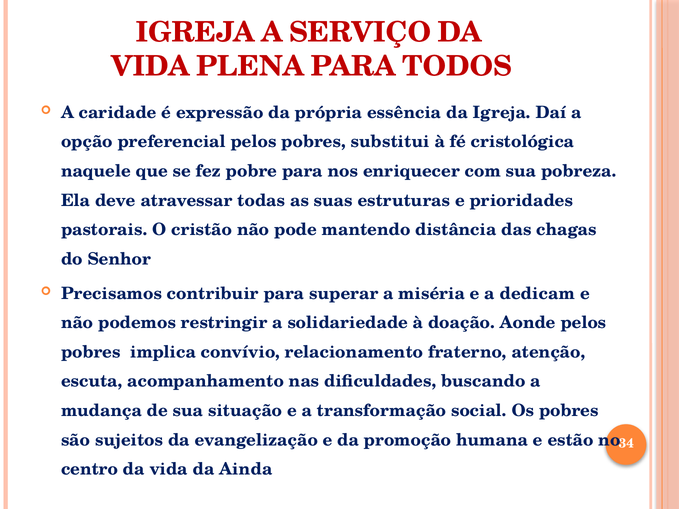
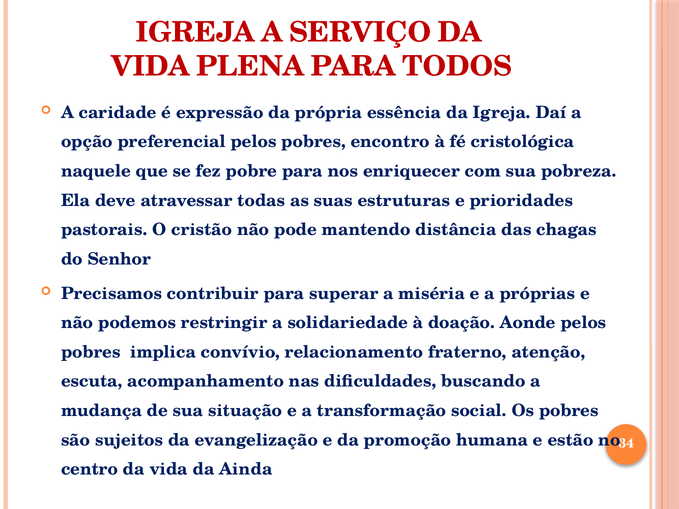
substitui: substitui -> encontro
dedicam: dedicam -> próprias
